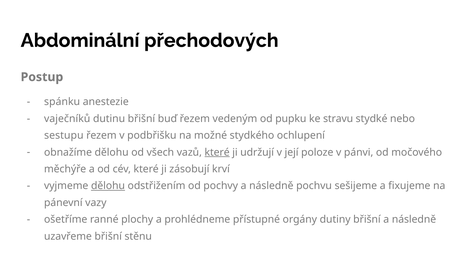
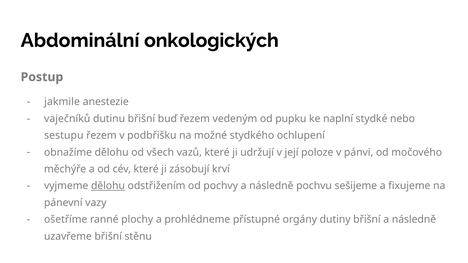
přechodových: přechodových -> onkologických
spánku: spánku -> jakmile
stravu: stravu -> naplní
které at (217, 152) underline: present -> none
